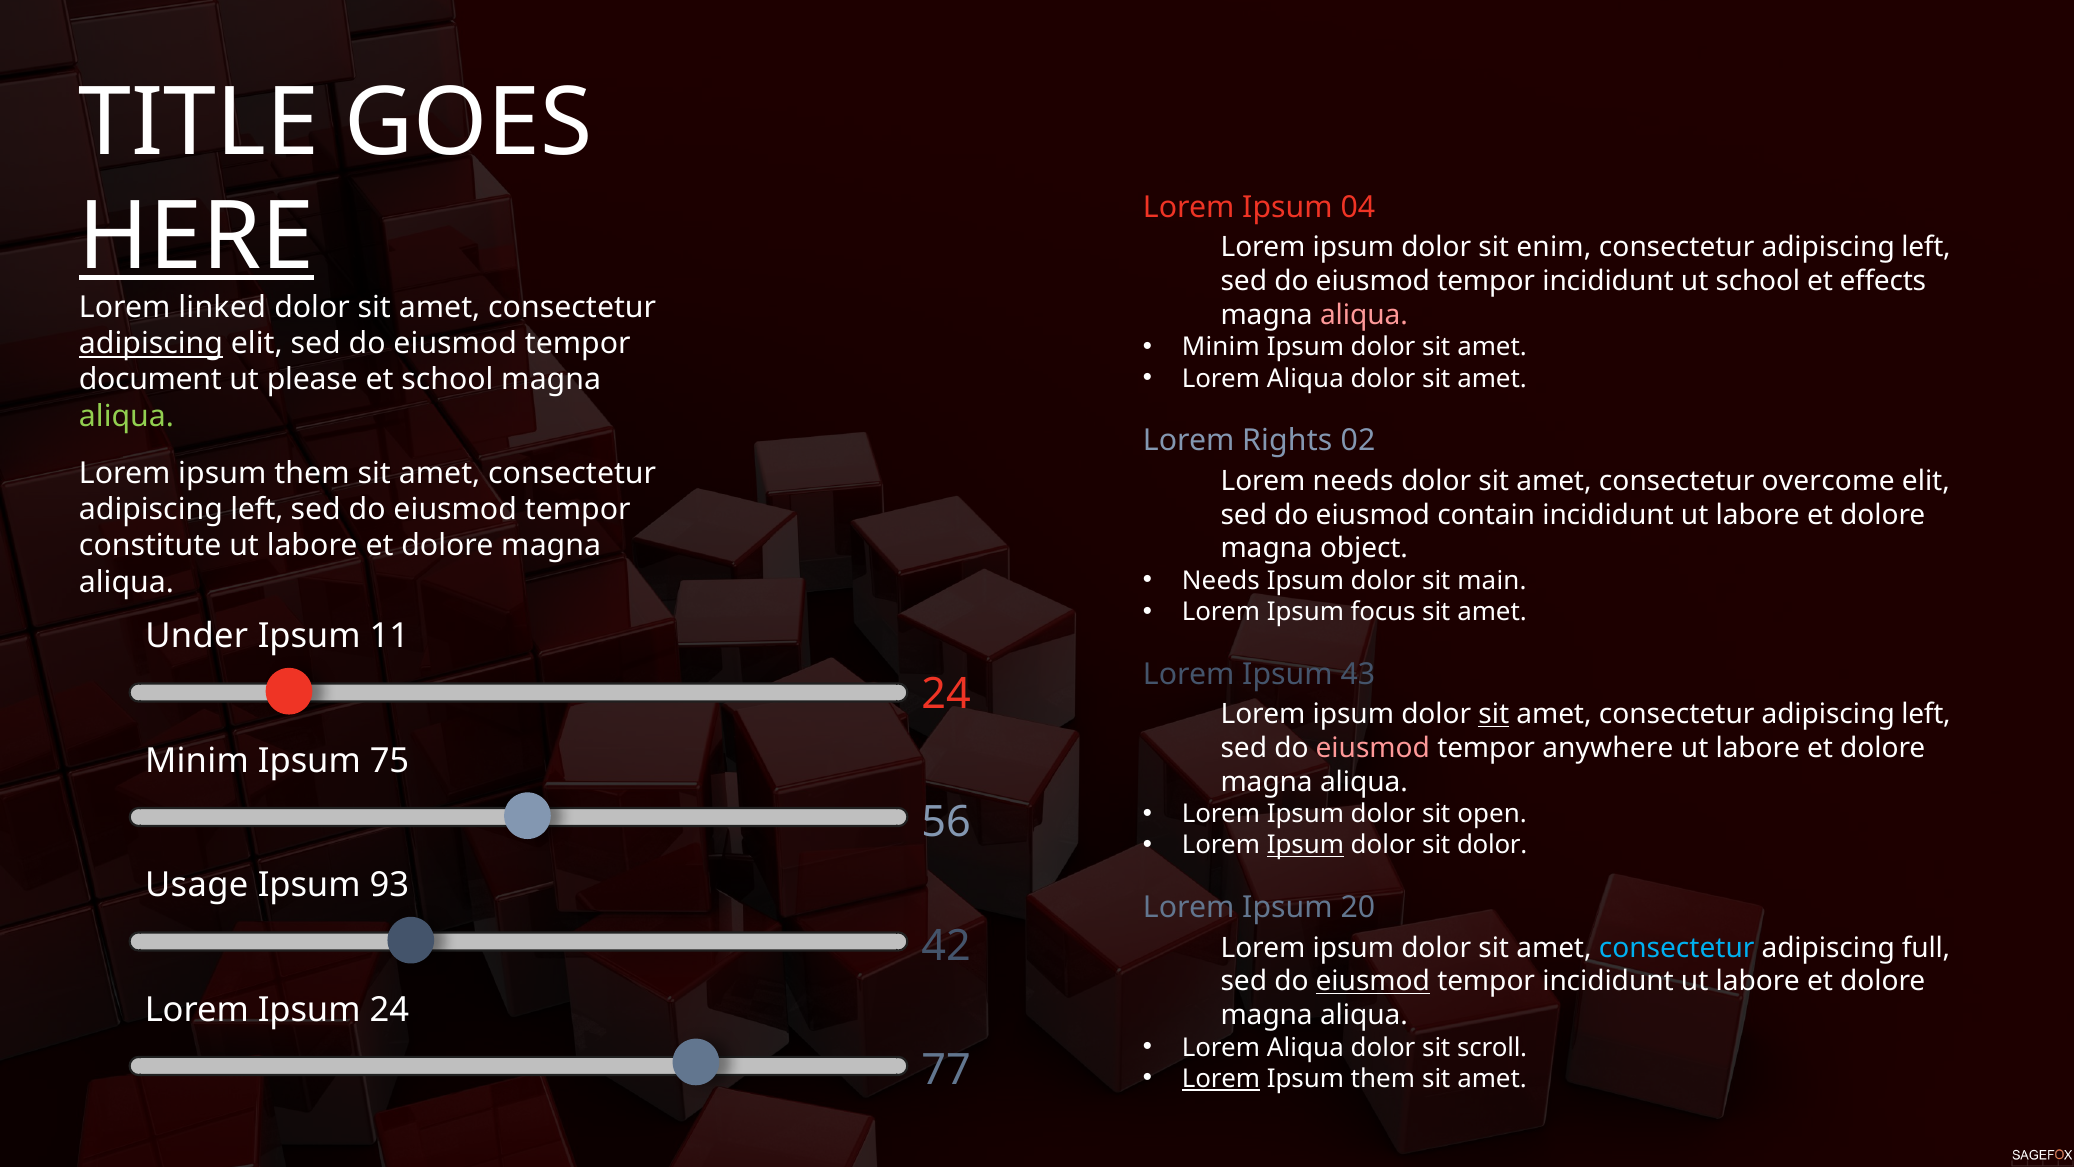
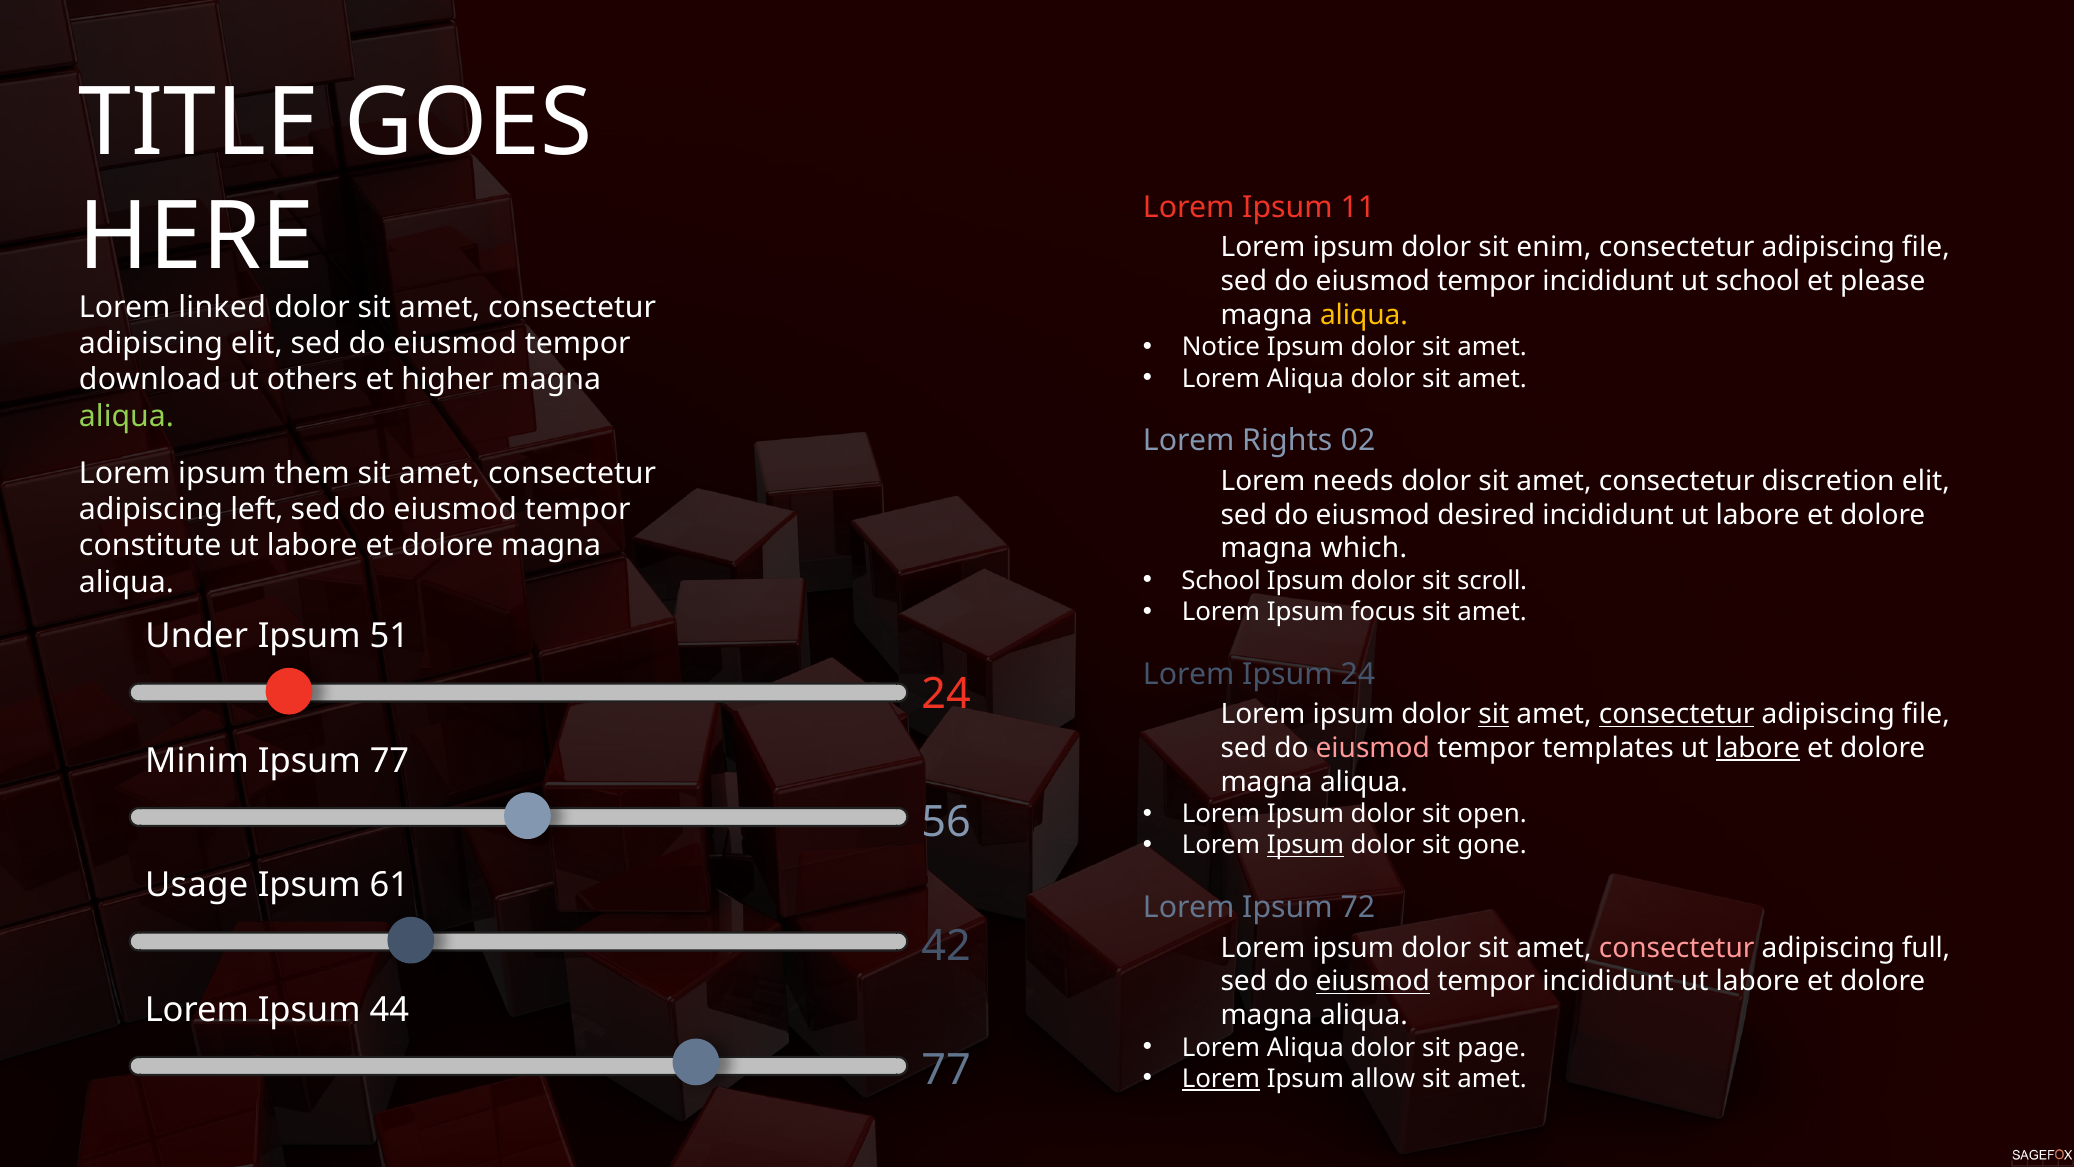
04: 04 -> 11
HERE underline: present -> none
left at (1926, 248): left -> file
effects: effects -> please
aliqua at (1364, 315) colour: pink -> yellow
Minim at (1221, 347): Minim -> Notice
adipiscing at (151, 344) underline: present -> none
document: document -> download
please: please -> others
et school: school -> higher
overcome: overcome -> discretion
contain: contain -> desired
object: object -> which
Needs at (1221, 581): Needs -> School
main: main -> scroll
11: 11 -> 51
Ipsum 43: 43 -> 24
consectetur at (1677, 714) underline: none -> present
left at (1926, 714): left -> file
anywhere: anywhere -> templates
labore at (1758, 748) underline: none -> present
Ipsum 75: 75 -> 77
sit dolor: dolor -> gone
93: 93 -> 61
20: 20 -> 72
consectetur at (1677, 947) colour: light blue -> pink
Ipsum 24: 24 -> 44
scroll: scroll -> page
them at (1383, 1078): them -> allow
